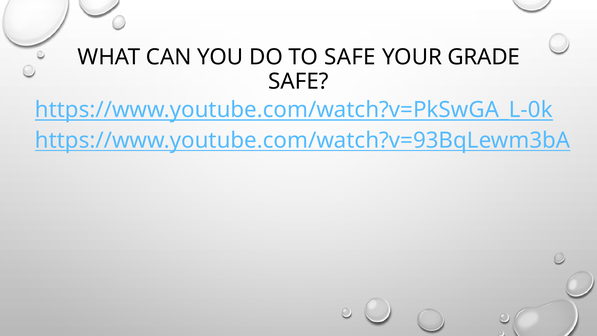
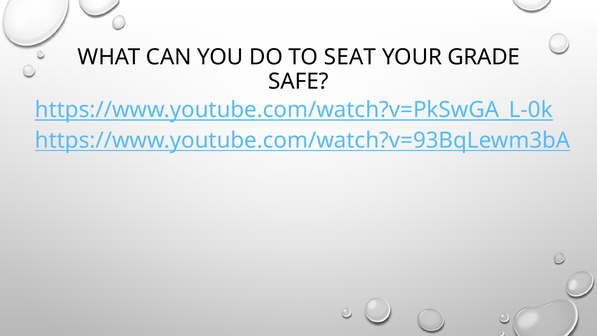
TO SAFE: SAFE -> SEAT
